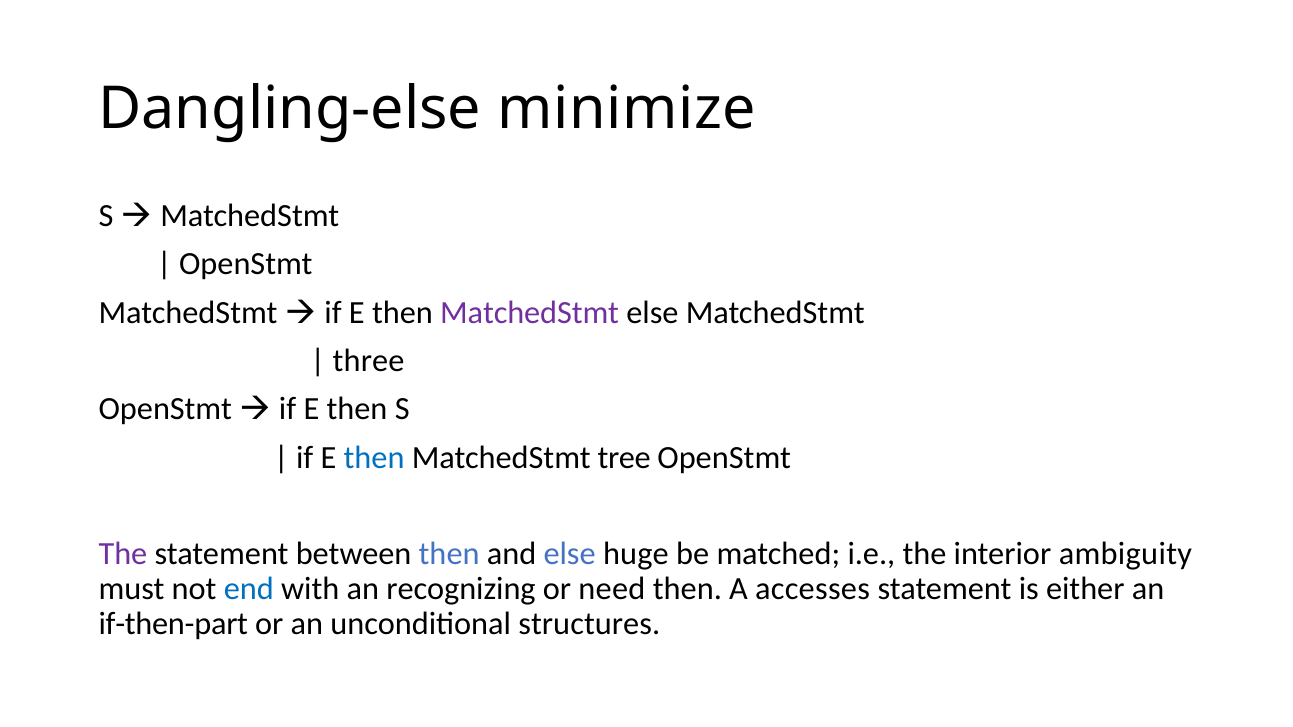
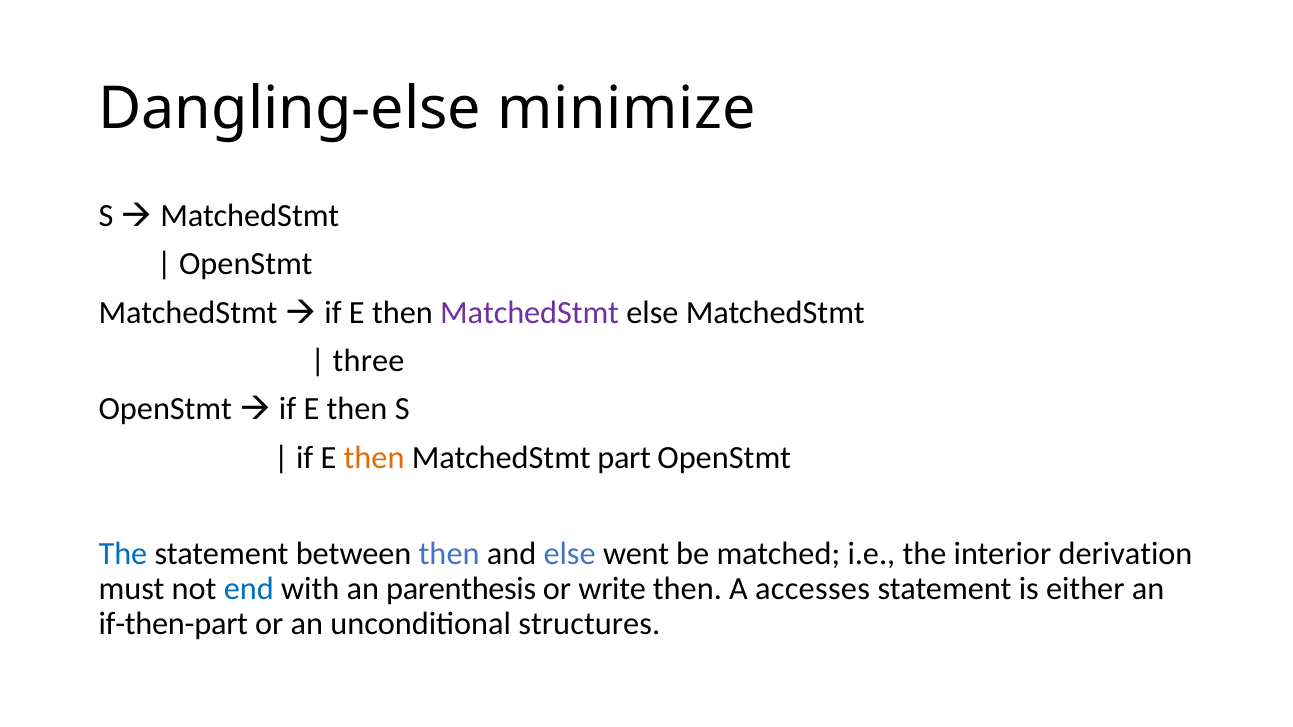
then at (374, 458) colour: blue -> orange
tree: tree -> part
The at (123, 554) colour: purple -> blue
huge: huge -> went
ambiguity: ambiguity -> derivation
recognizing: recognizing -> parenthesis
need: need -> write
